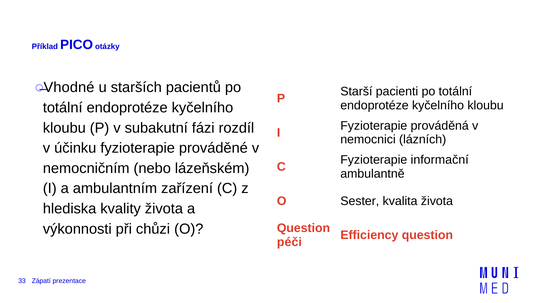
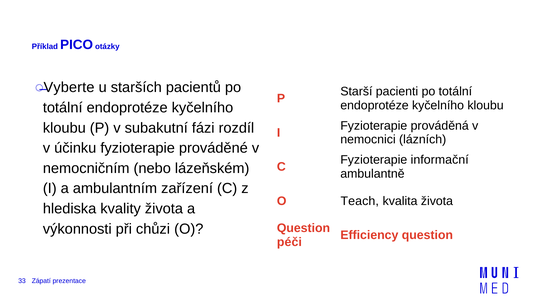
Vhodné: Vhodné -> Vyberte
Sester: Sester -> Teach
